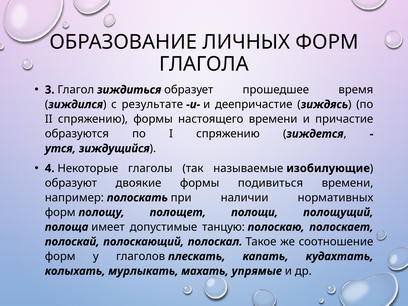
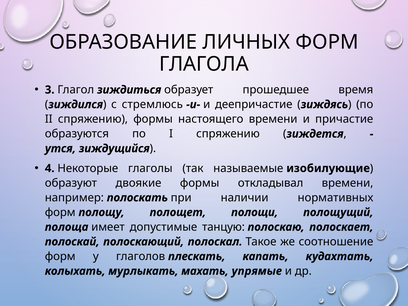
результате: результате -> стремлюсь
подивиться: подивиться -> откладывал
